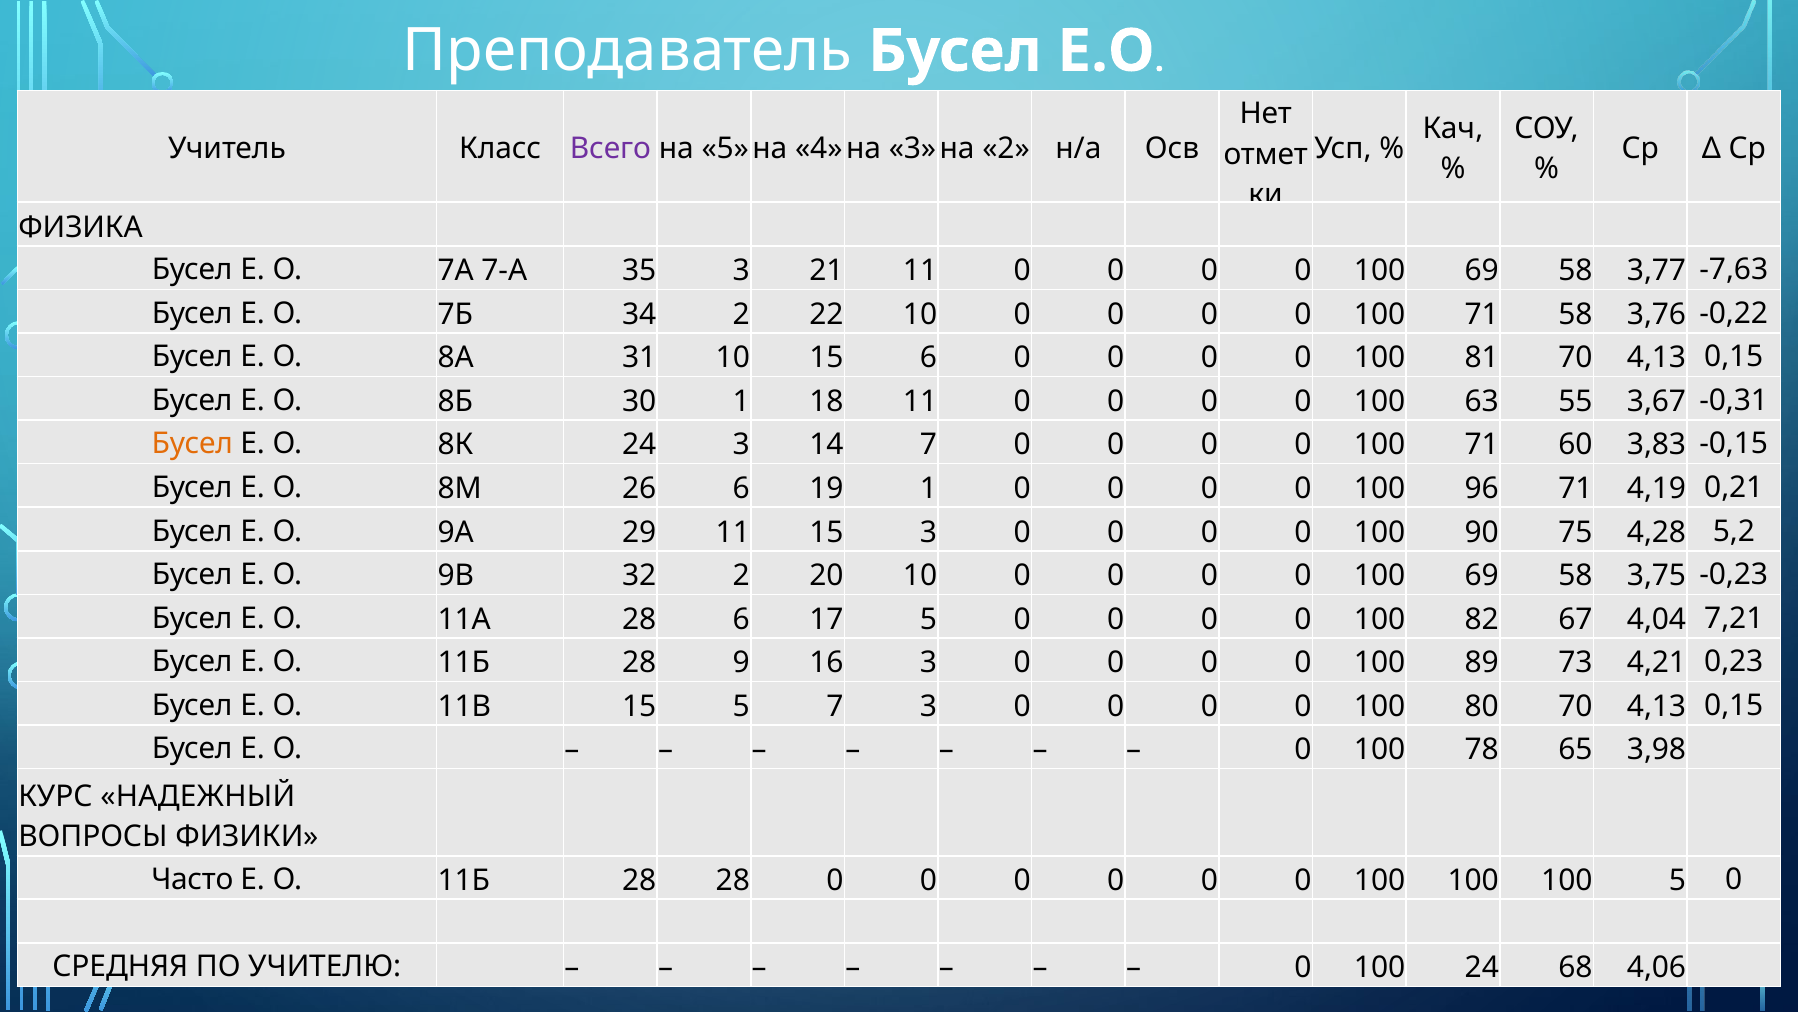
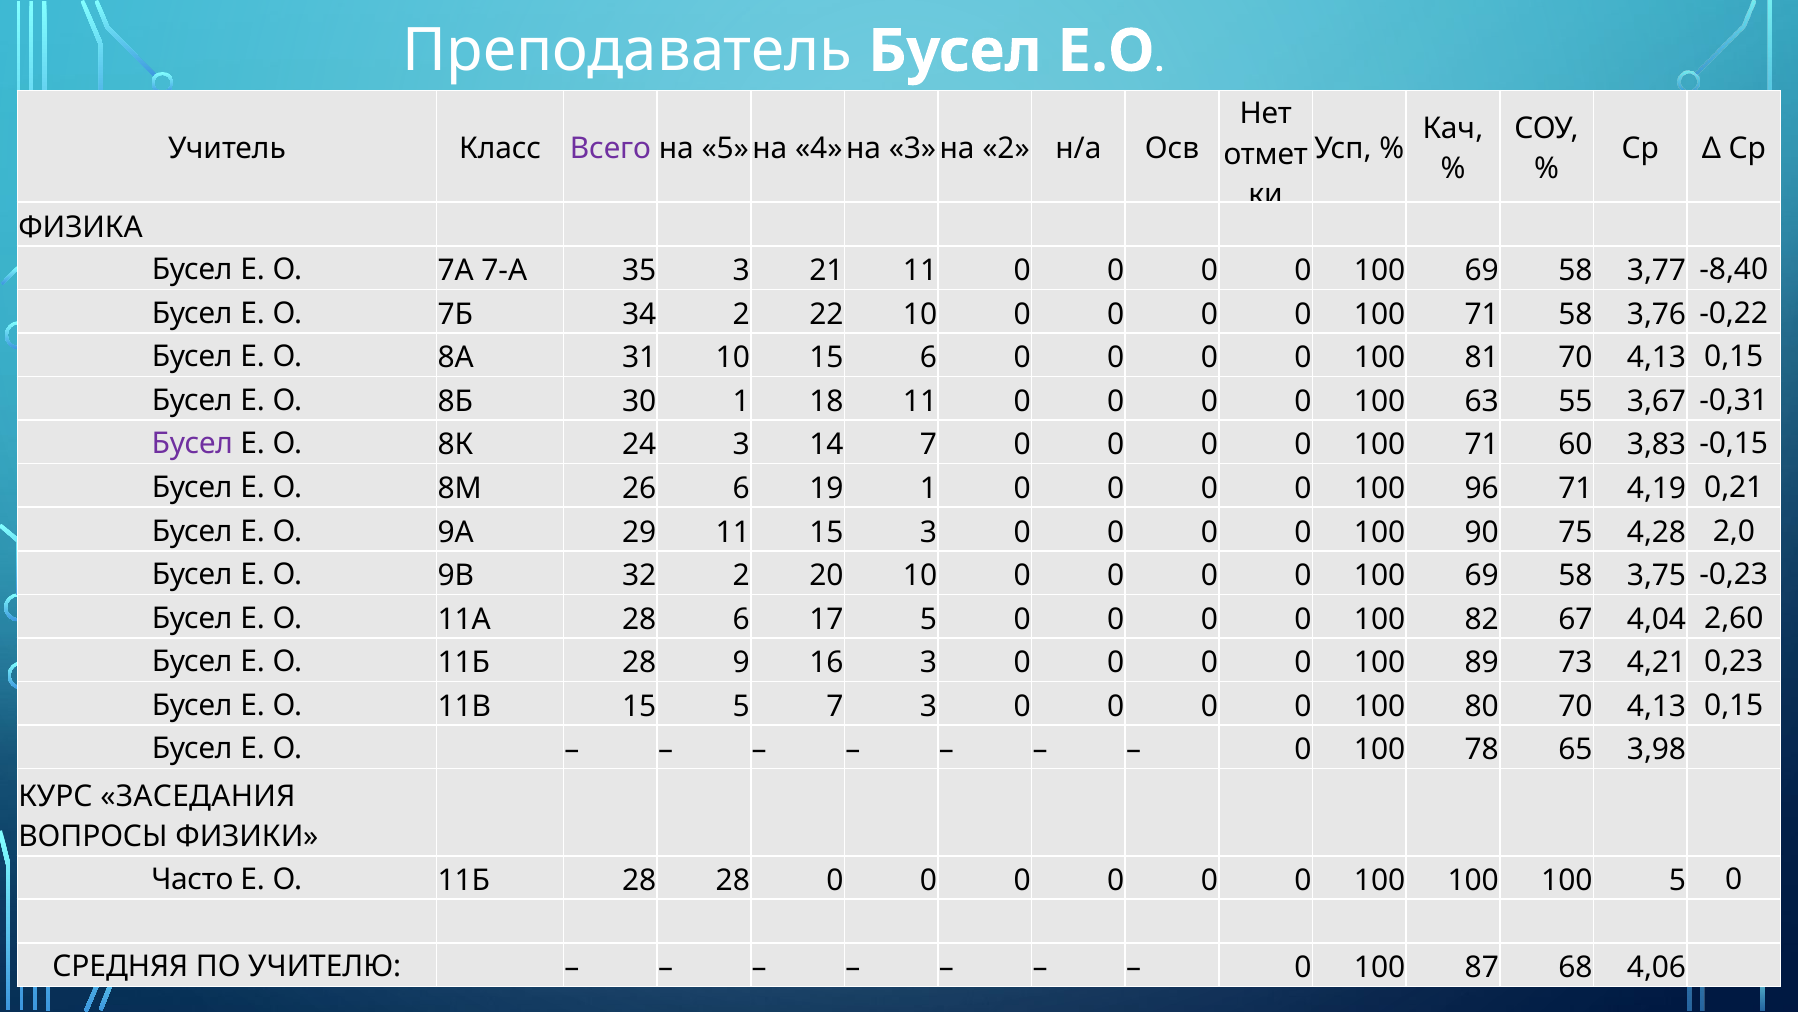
-7,63: -7,63 -> -8,40
Бусел at (192, 444) colour: orange -> purple
5,2: 5,2 -> 2,0
7,21: 7,21 -> 2,60
НАДЕЖНЫЙ: НАДЕЖНЫЙ -> ЗАСЕДАНИЯ
100 24: 24 -> 87
